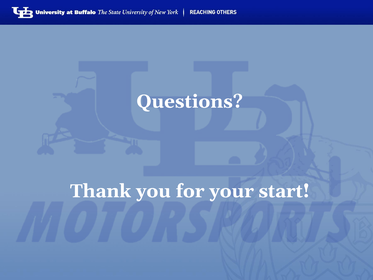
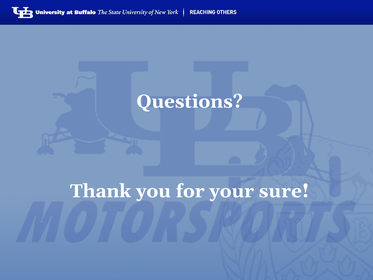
start: start -> sure
